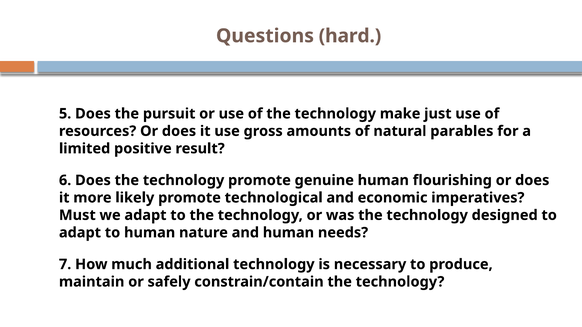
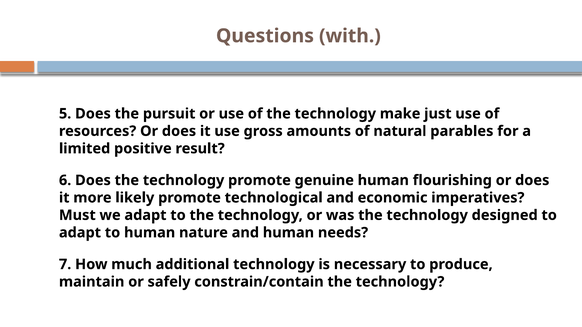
hard: hard -> with
